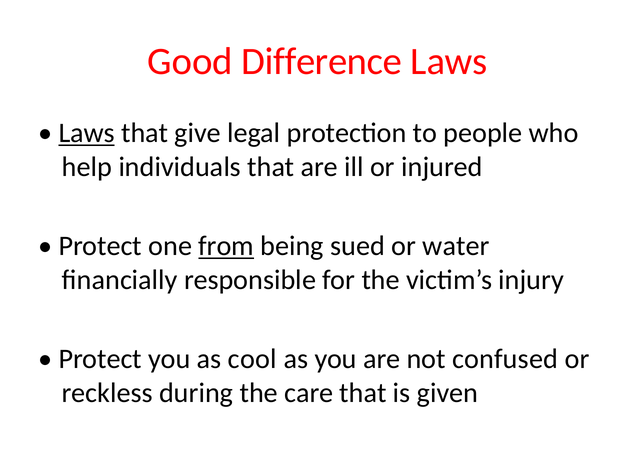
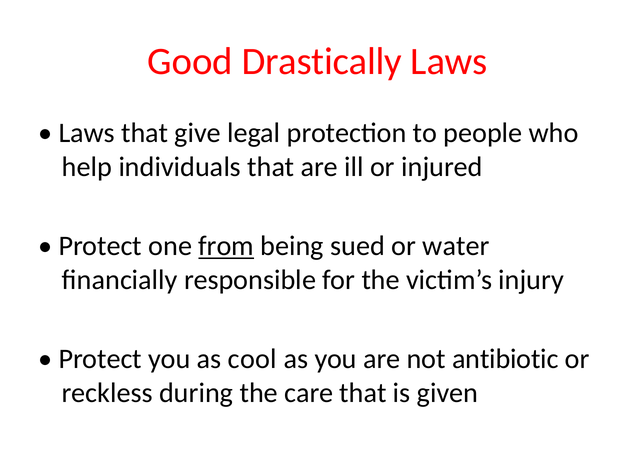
Difference: Difference -> Drastically
Laws at (87, 133) underline: present -> none
confused: confused -> antibiotic
